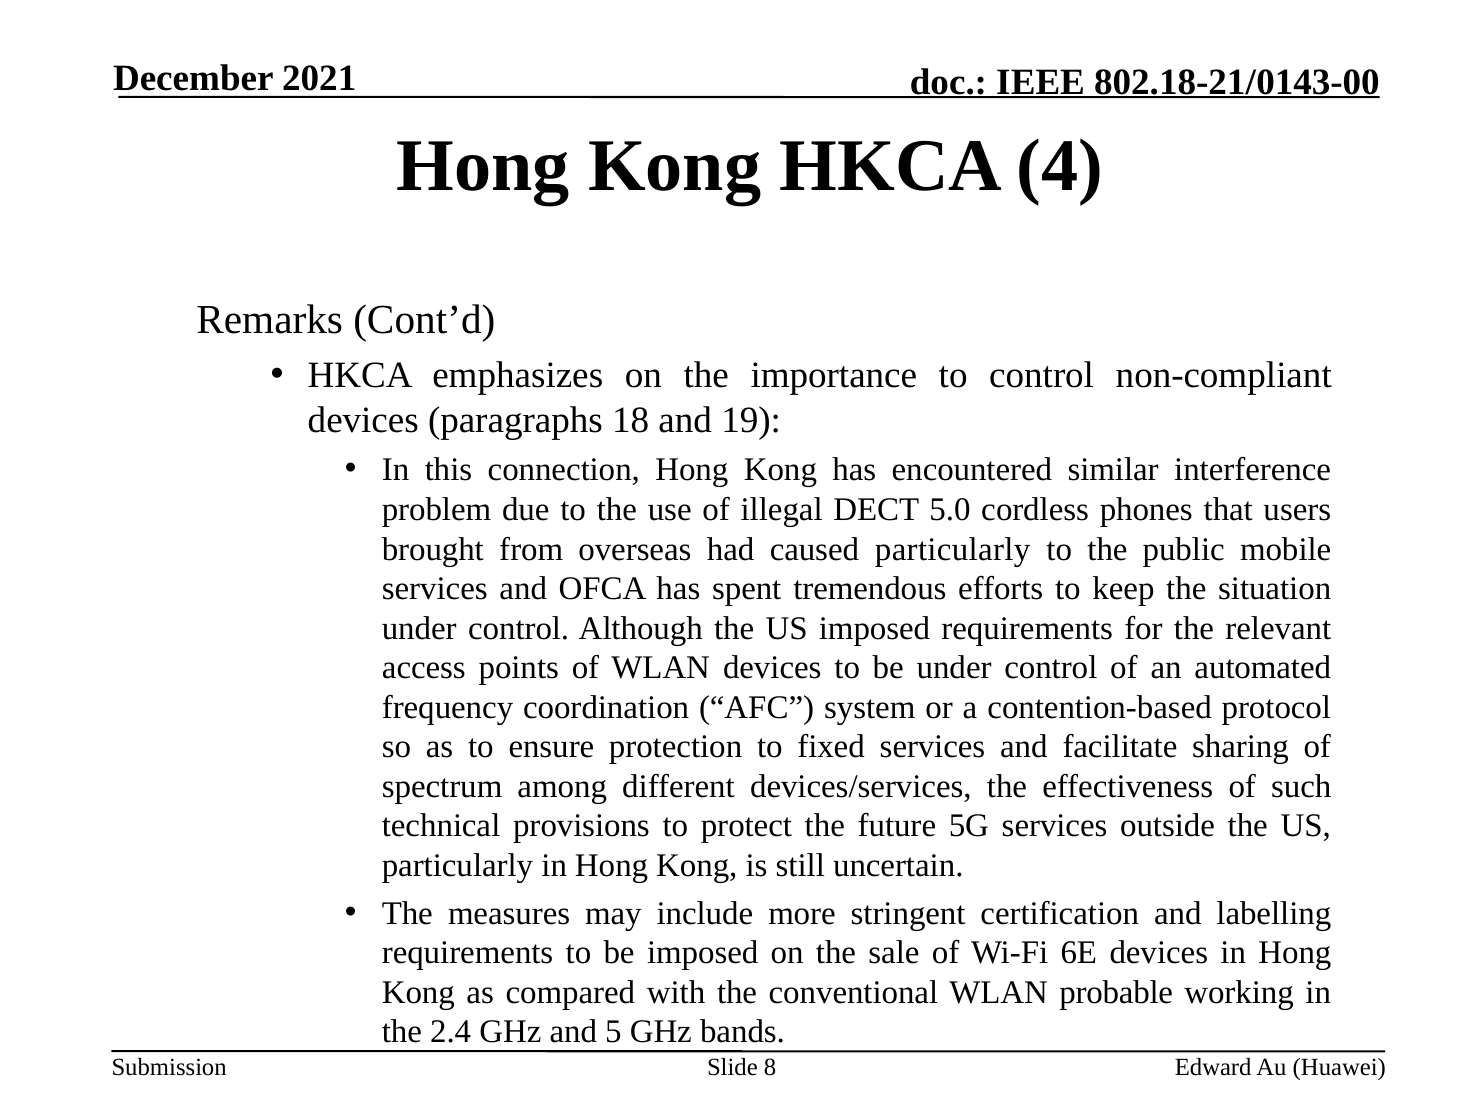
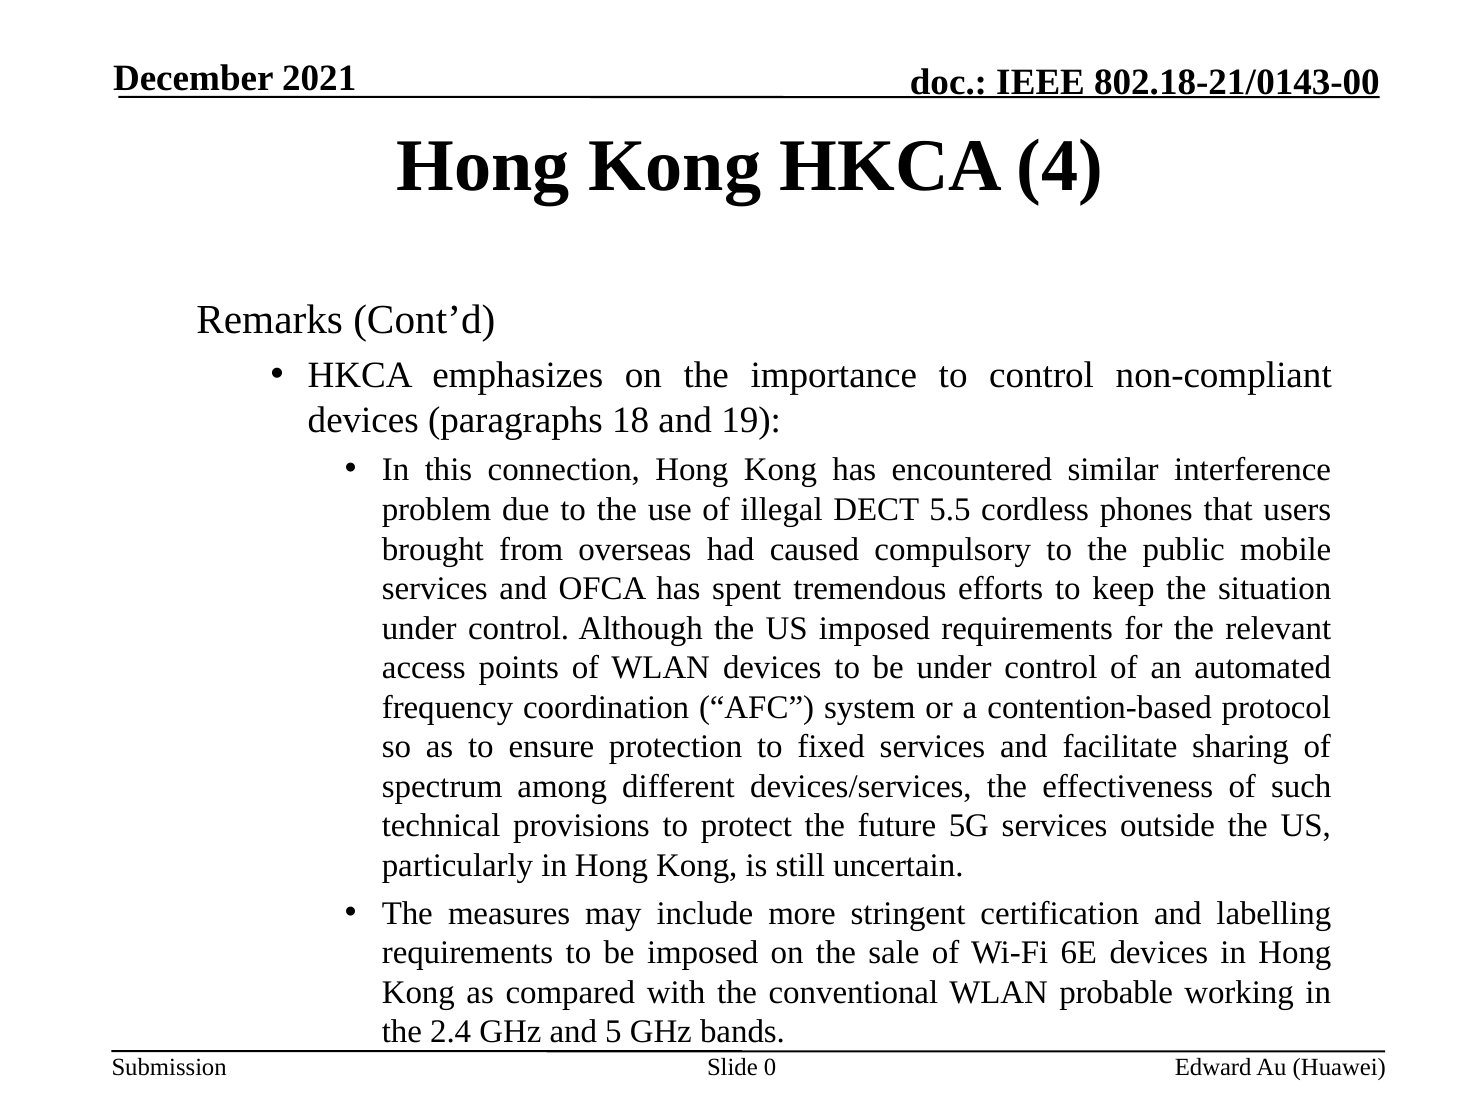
5.0: 5.0 -> 5.5
caused particularly: particularly -> compulsory
8: 8 -> 0
